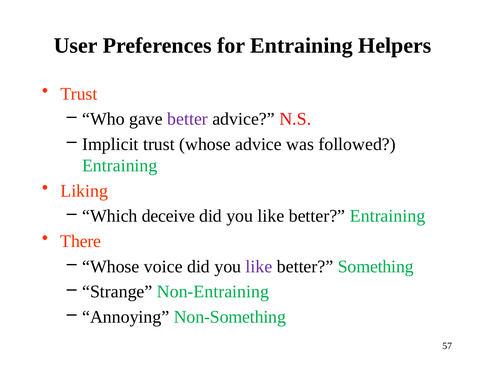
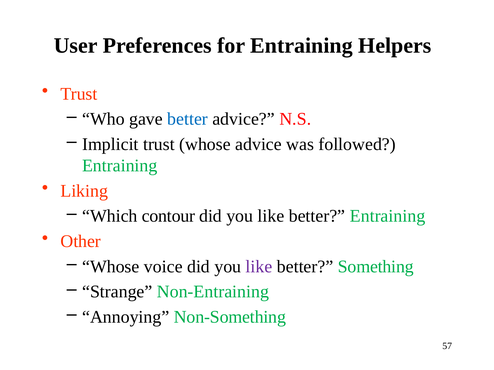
better at (188, 119) colour: purple -> blue
deceive: deceive -> contour
There: There -> Other
